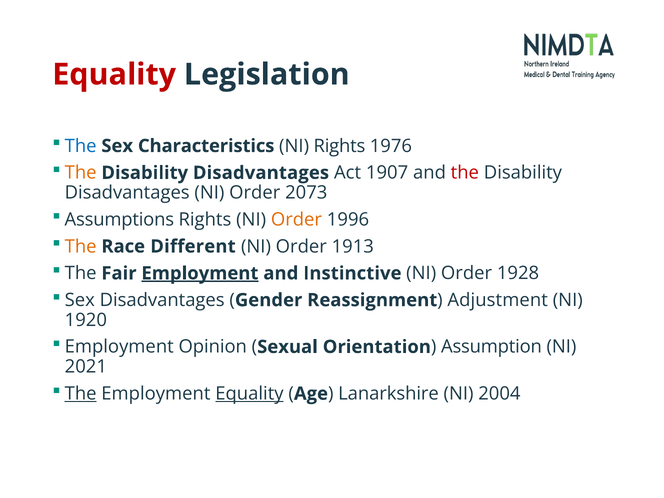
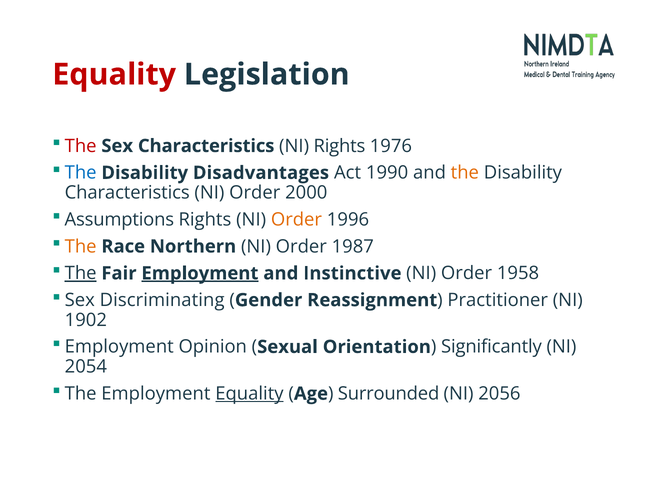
The at (81, 146) colour: blue -> red
The at (81, 173) colour: orange -> blue
1907: 1907 -> 1990
the at (465, 173) colour: red -> orange
Disadvantages at (127, 193): Disadvantages -> Characteristics
2073: 2073 -> 2000
Different: Different -> Northern
1913: 1913 -> 1987
The at (81, 273) underline: none -> present
1928: 1928 -> 1958
Sex Disadvantages: Disadvantages -> Discriminating
Adjustment: Adjustment -> Practitioner
1920: 1920 -> 1902
Assumption: Assumption -> Significantly
2021: 2021 -> 2054
The at (81, 394) underline: present -> none
Lanarkshire: Lanarkshire -> Surrounded
2004: 2004 -> 2056
